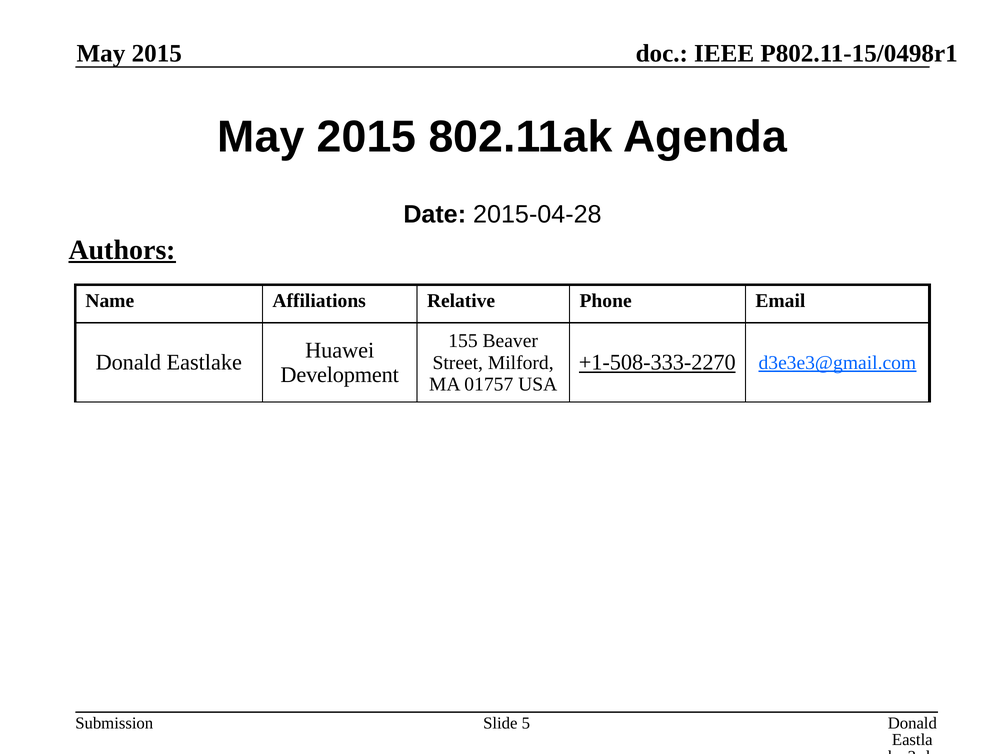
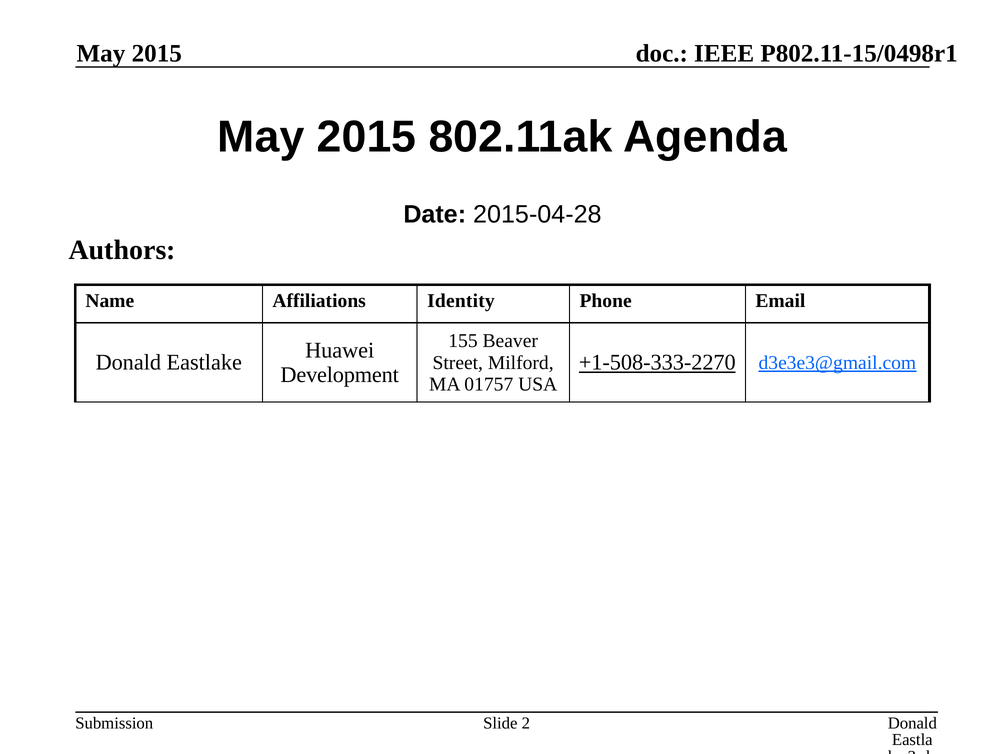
Authors underline: present -> none
Relative: Relative -> Identity
5: 5 -> 2
